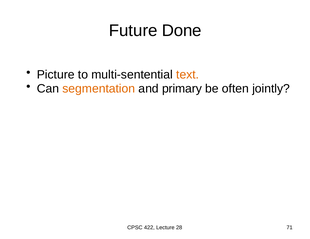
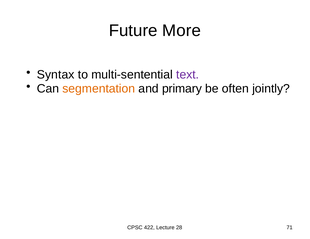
Done: Done -> More
Picture: Picture -> Syntax
text colour: orange -> purple
